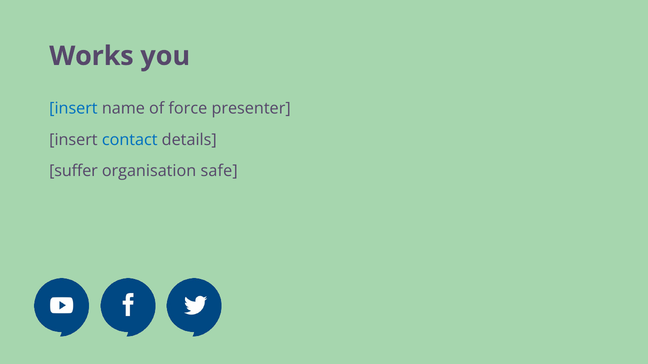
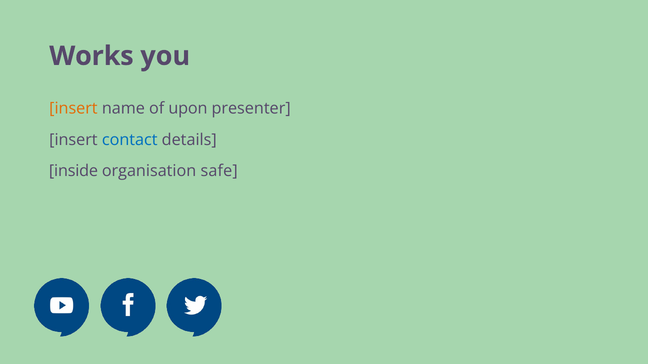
insert at (73, 109) colour: blue -> orange
force: force -> upon
suffer: suffer -> inside
